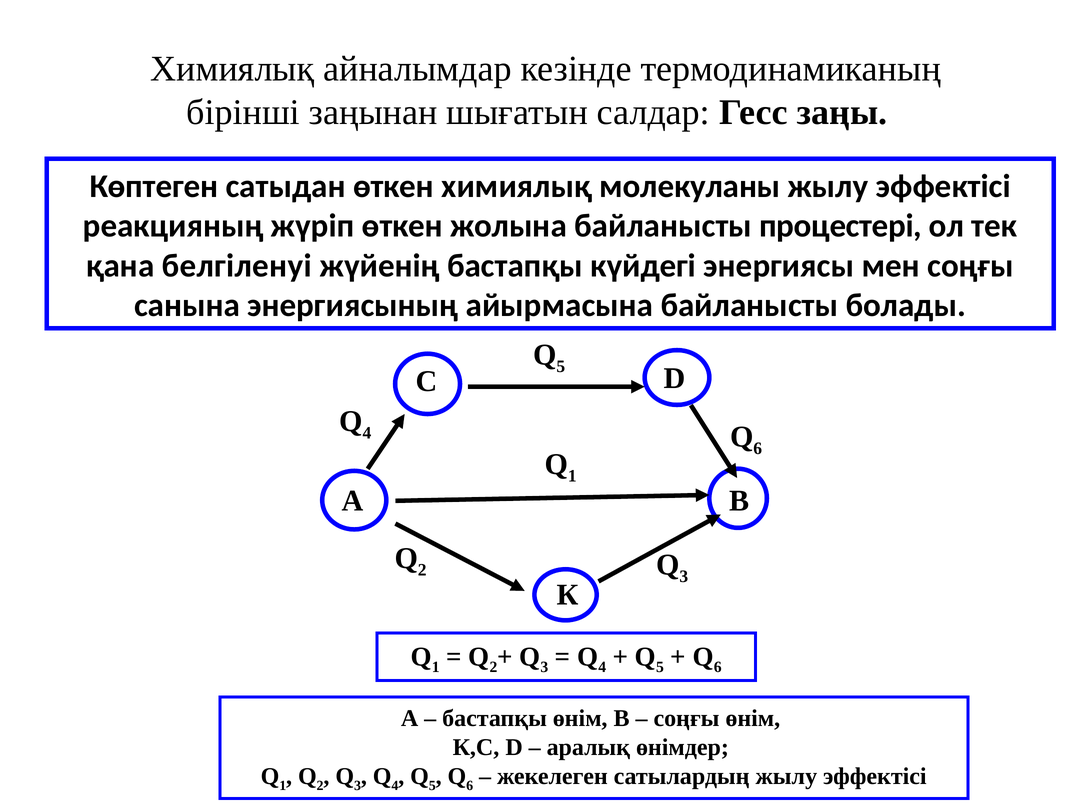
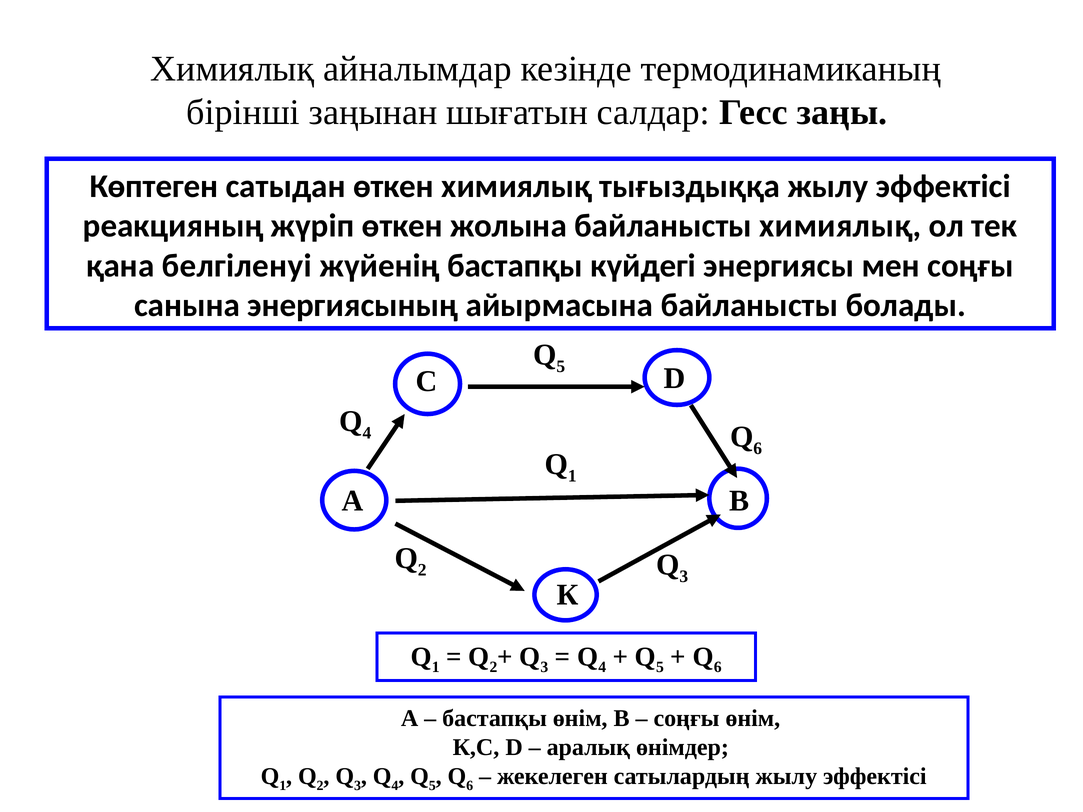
молекуланы: молекуланы -> тығыздыққа
байланысты процестері: процестері -> химиялық
